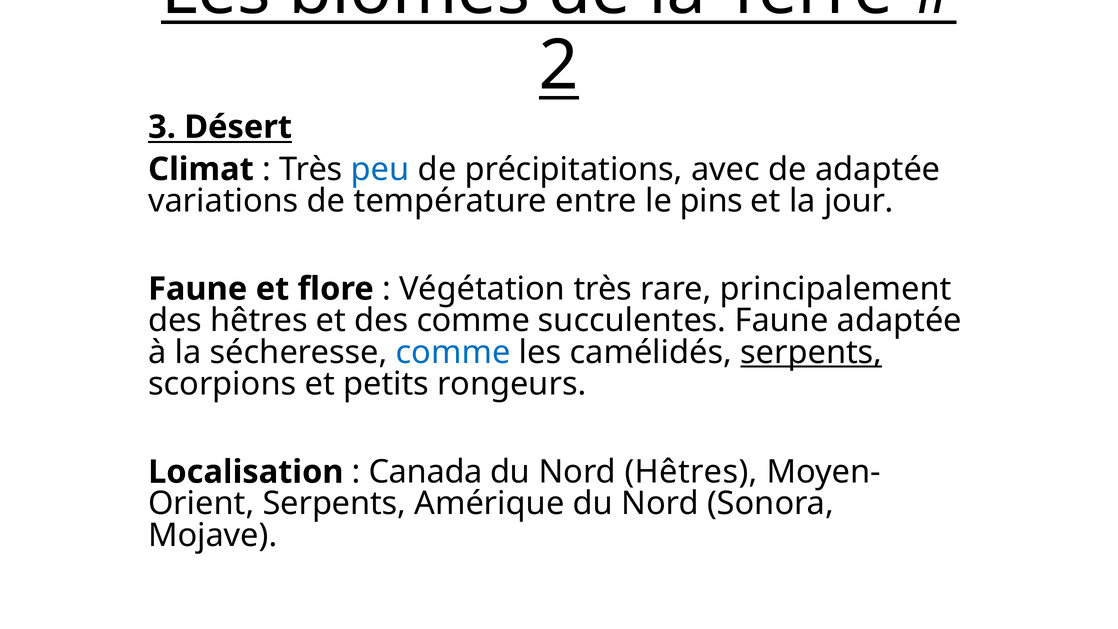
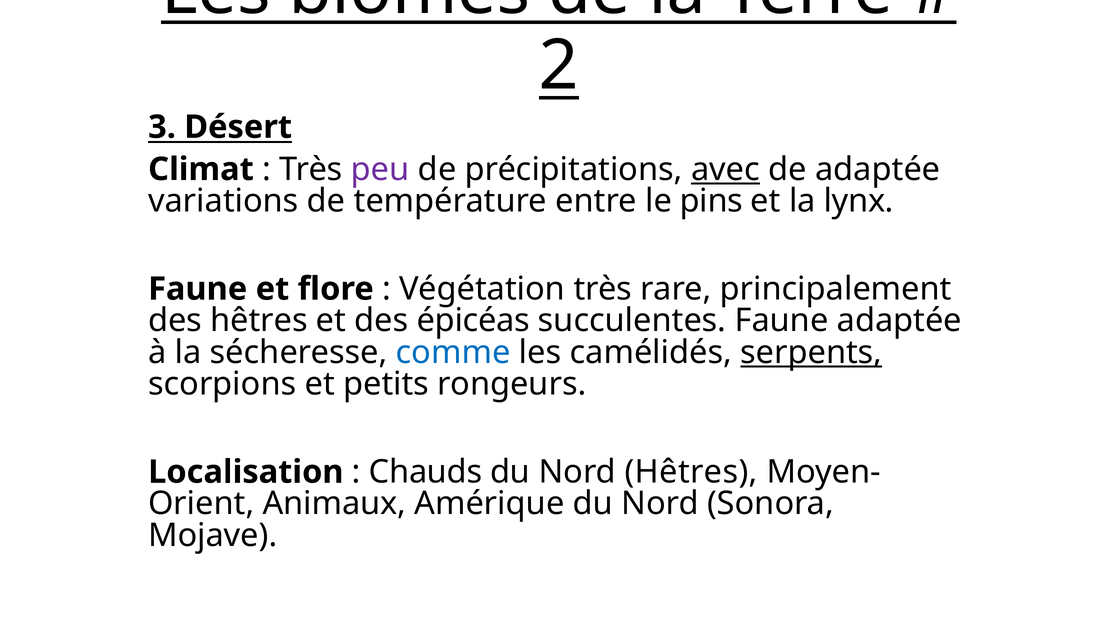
peu colour: blue -> purple
avec underline: none -> present
jour: jour -> lynx
des comme: comme -> épicéas
Canada: Canada -> Chauds
Serpents at (334, 504): Serpents -> Animaux
